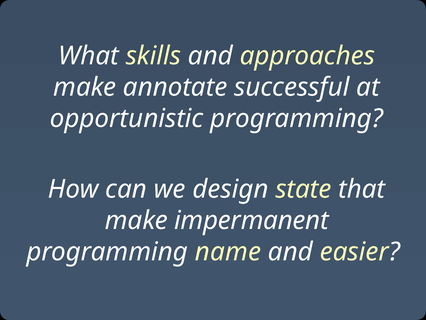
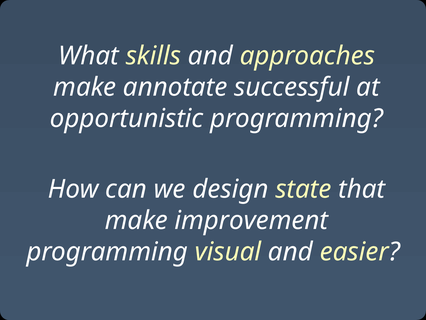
impermanent: impermanent -> improvement
name: name -> visual
